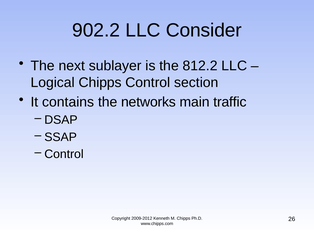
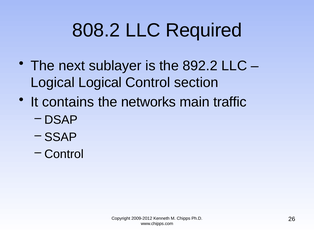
902.2: 902.2 -> 808.2
Consider: Consider -> Required
812.2: 812.2 -> 892.2
Logical Chipps: Chipps -> Logical
